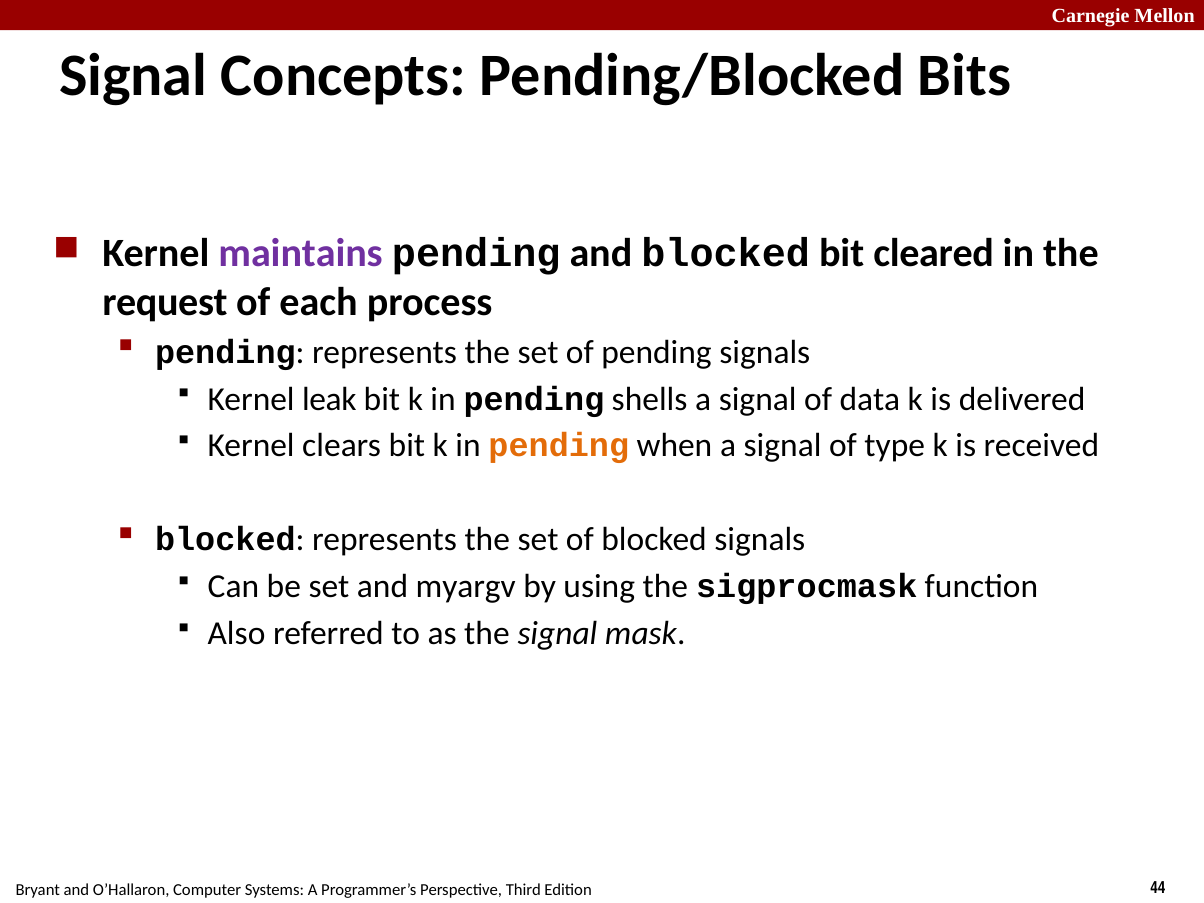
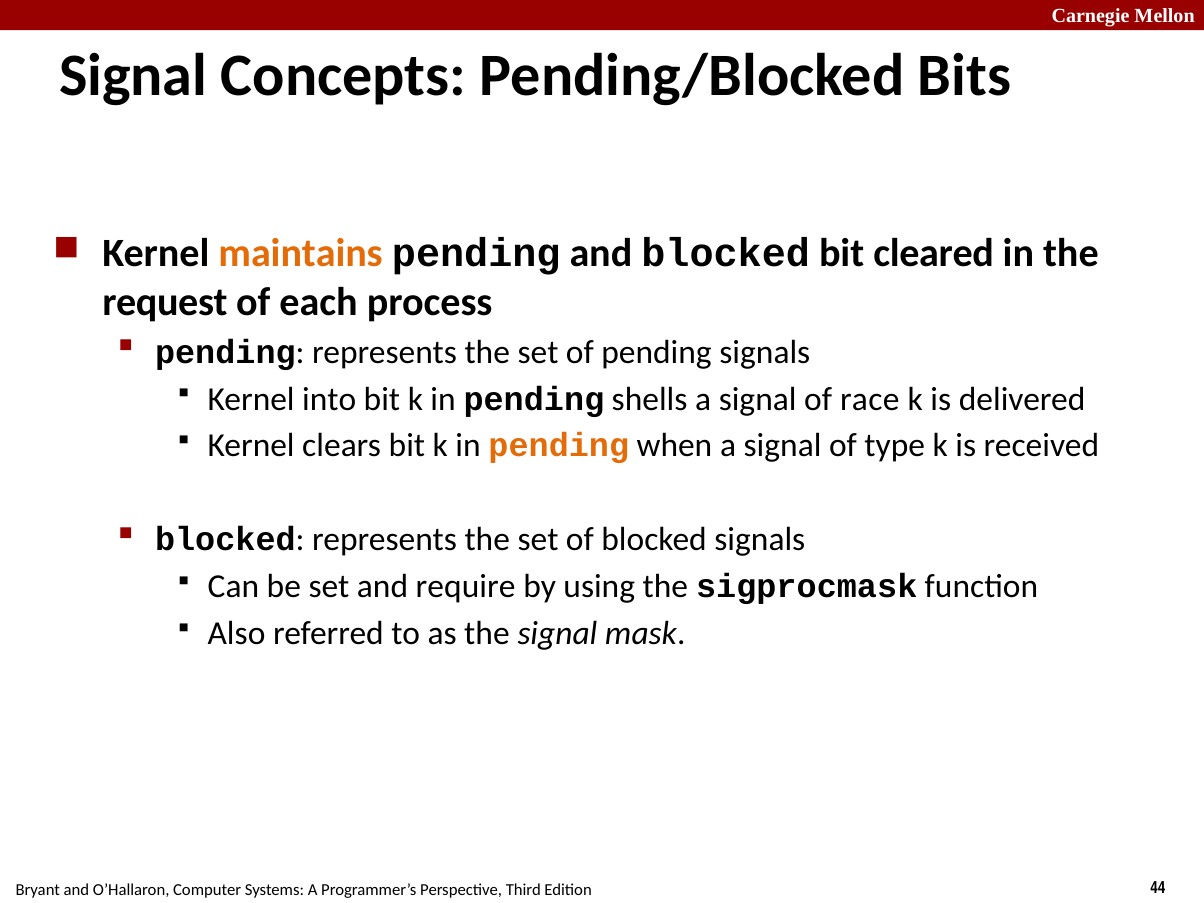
maintains colour: purple -> orange
leak: leak -> into
data: data -> race
myargv: myargv -> require
